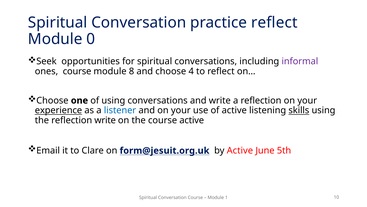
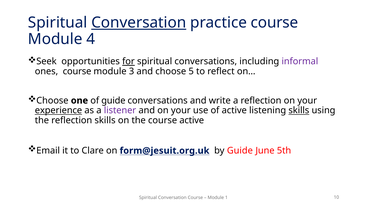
Conversation at (139, 23) underline: none -> present
practice reflect: reflect -> course
0: 0 -> 4
for underline: none -> present
8: 8 -> 3
4: 4 -> 5
of using: using -> guide
listener colour: blue -> purple
reflection write: write -> skills
by Active: Active -> Guide
